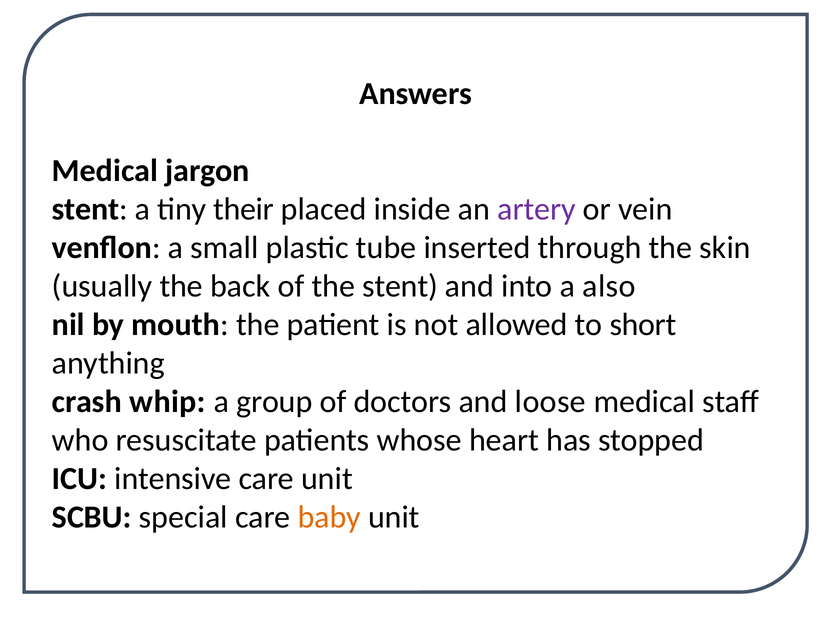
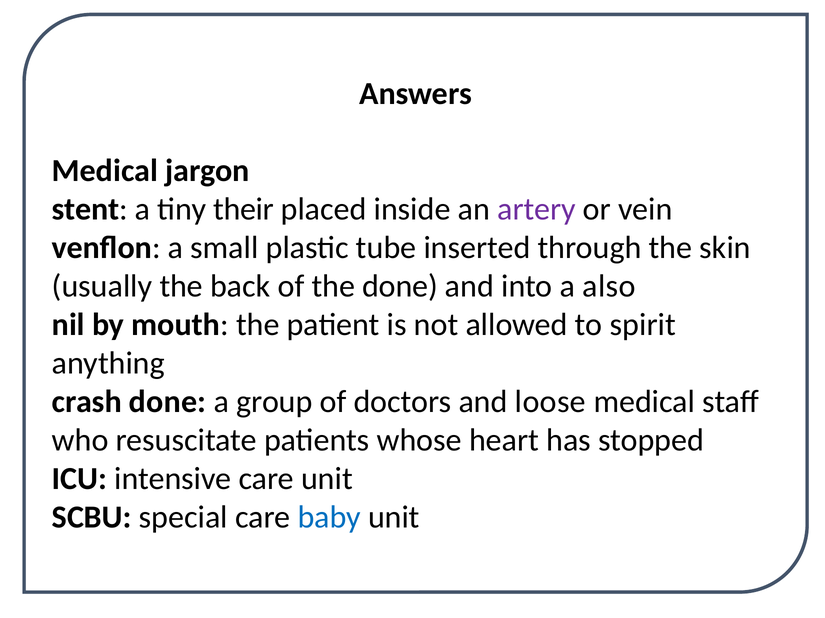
the stent: stent -> done
short: short -> spirit
crash whip: whip -> done
baby colour: orange -> blue
